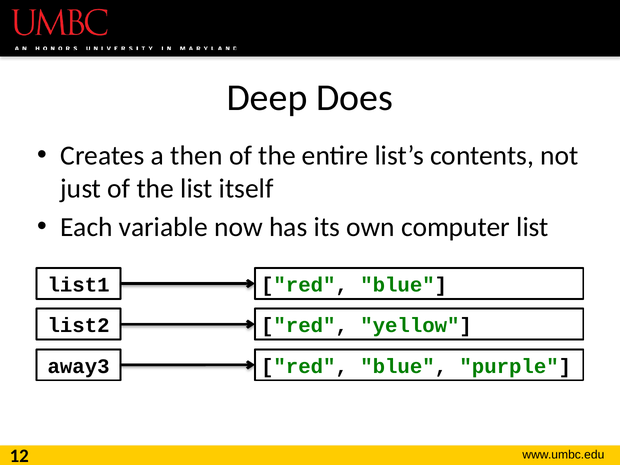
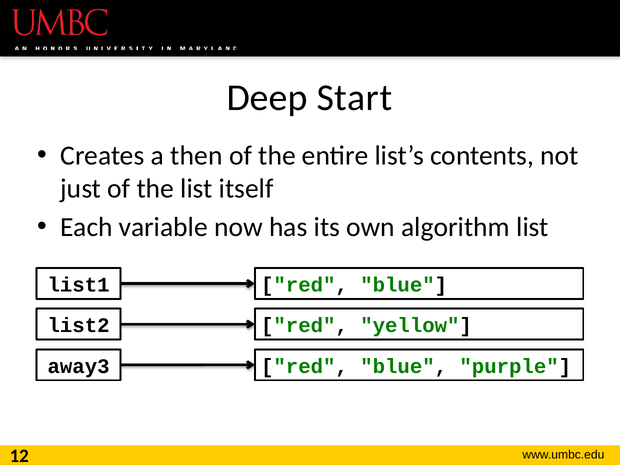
Does: Does -> Start
computer: computer -> algorithm
